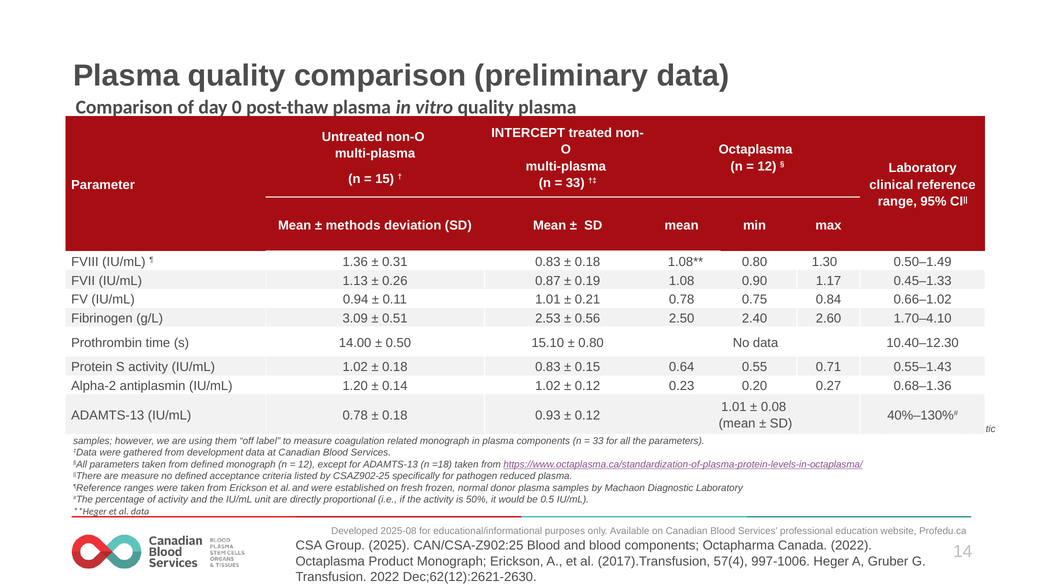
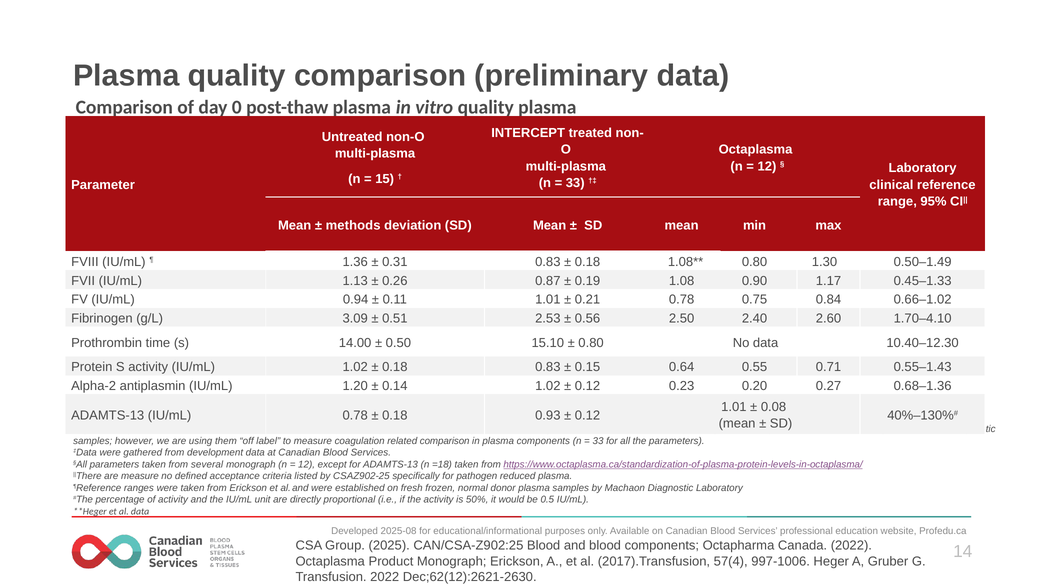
related monograph: monograph -> comparison
from defined: defined -> several
